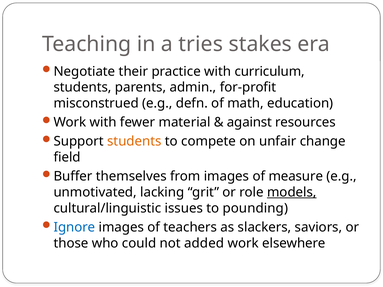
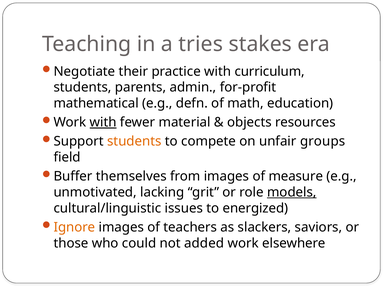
misconstrued: misconstrued -> mathematical
with at (103, 122) underline: none -> present
against: against -> objects
change: change -> groups
pounding: pounding -> energized
Ignore colour: blue -> orange
